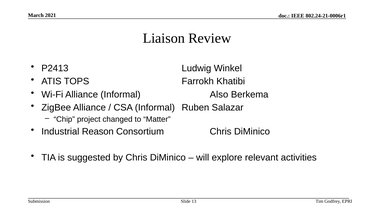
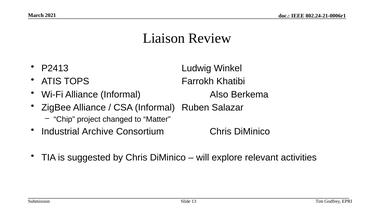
Reason: Reason -> Archive
